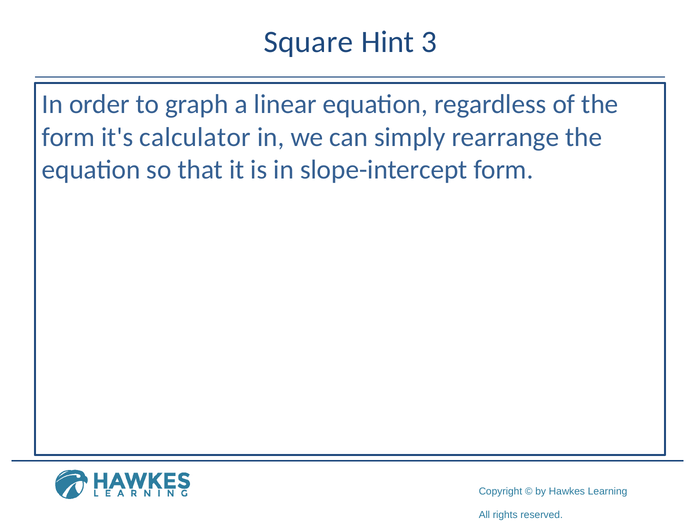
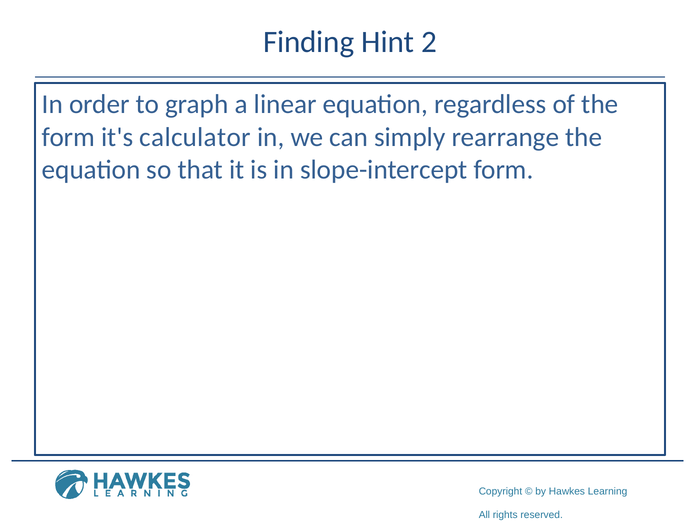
Square: Square -> Finding
3: 3 -> 2
